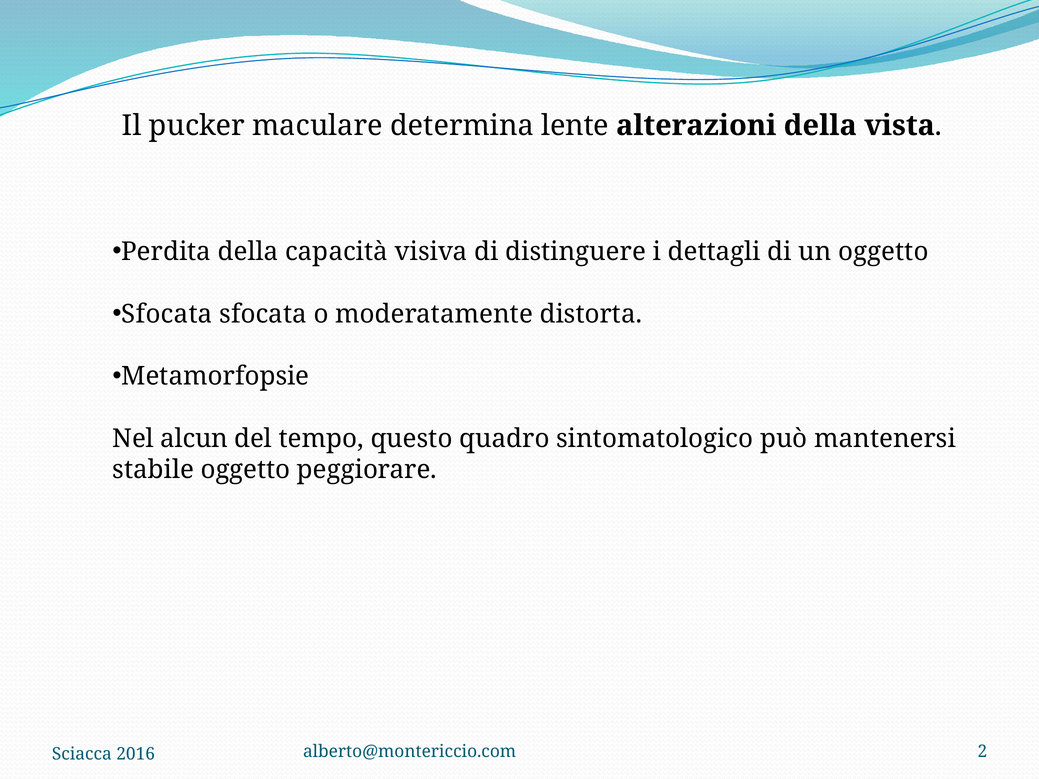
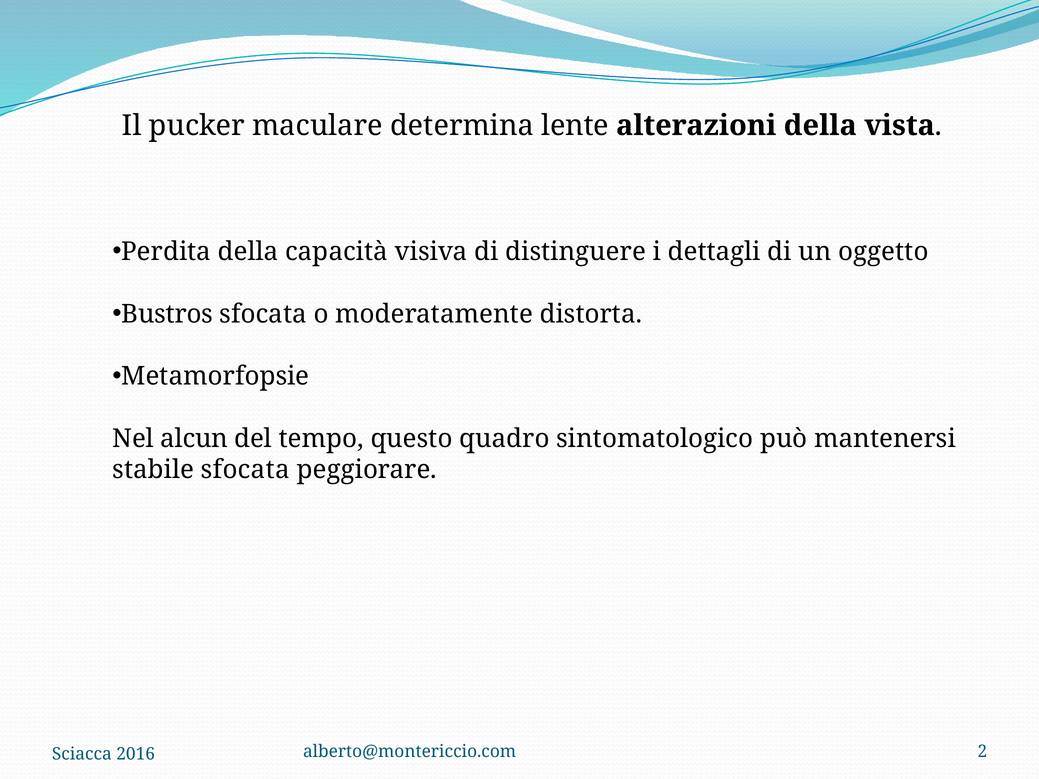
Sfocata at (167, 314): Sfocata -> Bustros
stabile oggetto: oggetto -> sfocata
